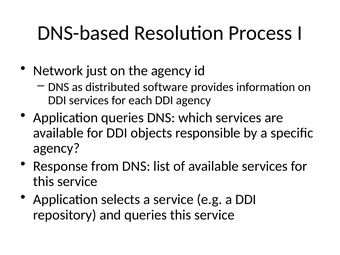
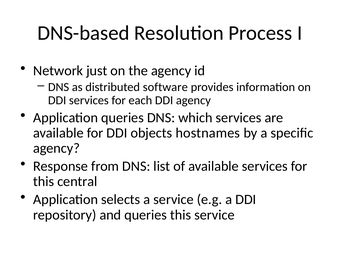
responsible: responsible -> hostnames
service at (77, 182): service -> central
